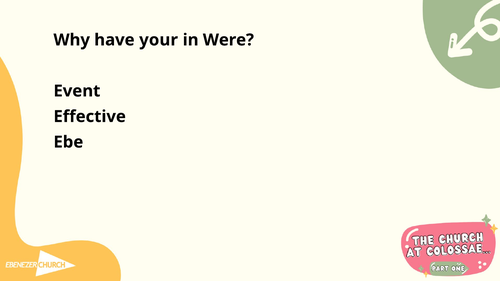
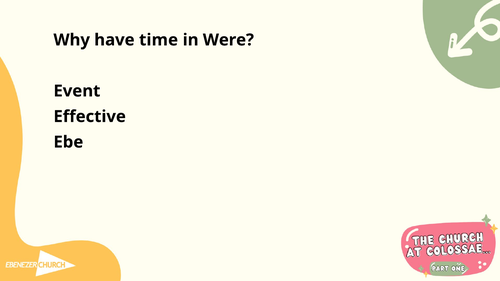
your: your -> time
